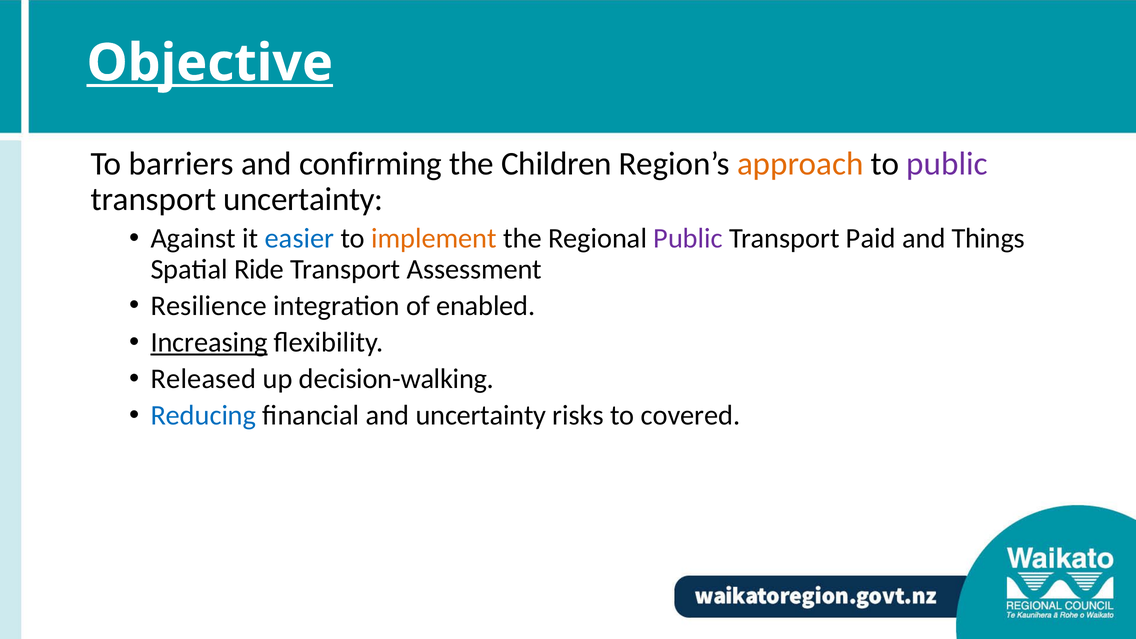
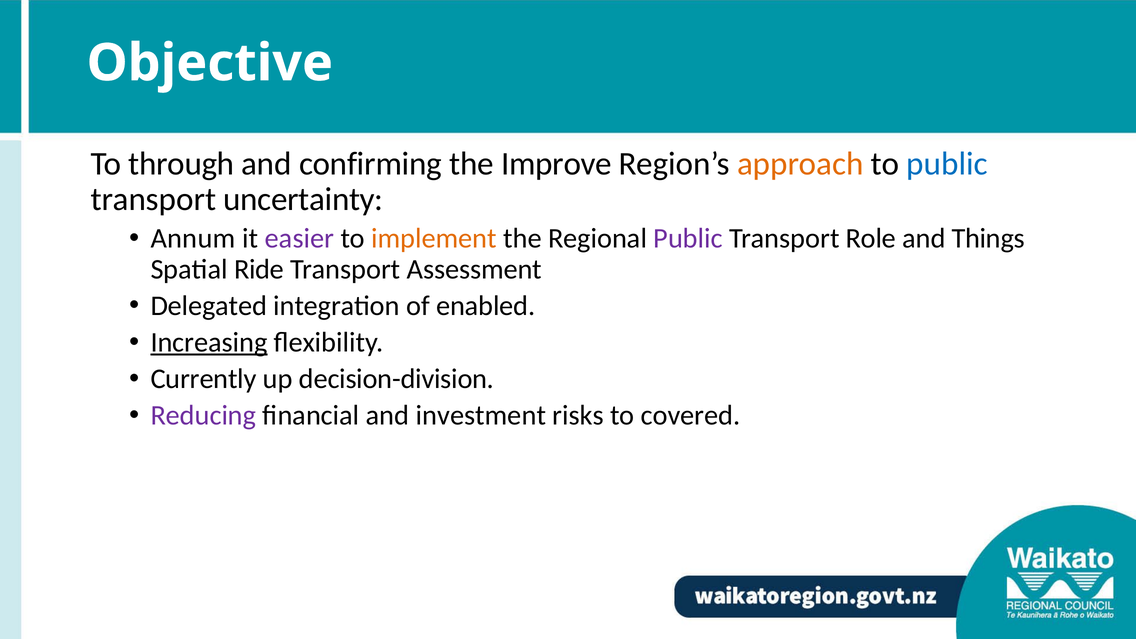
Objective underline: present -> none
barriers: barriers -> through
Children: Children -> Improve
public at (947, 164) colour: purple -> blue
Against: Against -> Annum
easier colour: blue -> purple
Paid: Paid -> Role
Resilience: Resilience -> Delegated
Released: Released -> Currently
decision-walking: decision-walking -> decision-division
Reducing colour: blue -> purple
and uncertainty: uncertainty -> investment
